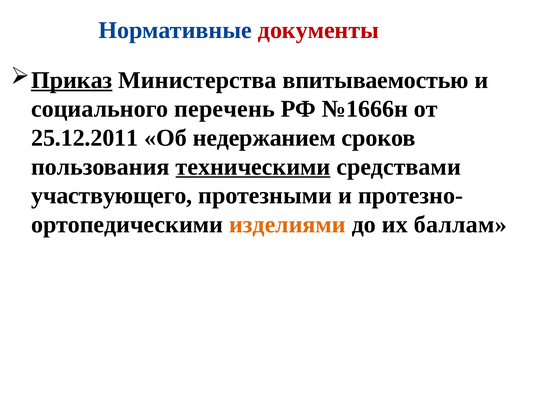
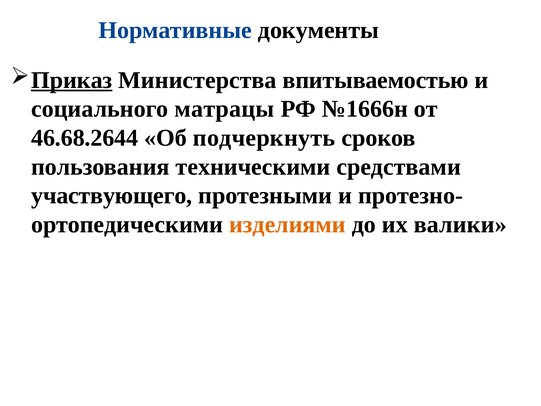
документы colour: red -> black
перечень: перечень -> матрацы
25.12.2011: 25.12.2011 -> 46.68.2644
недержанием: недержанием -> подчеркнуть
техническими underline: present -> none
баллам: баллам -> валики
